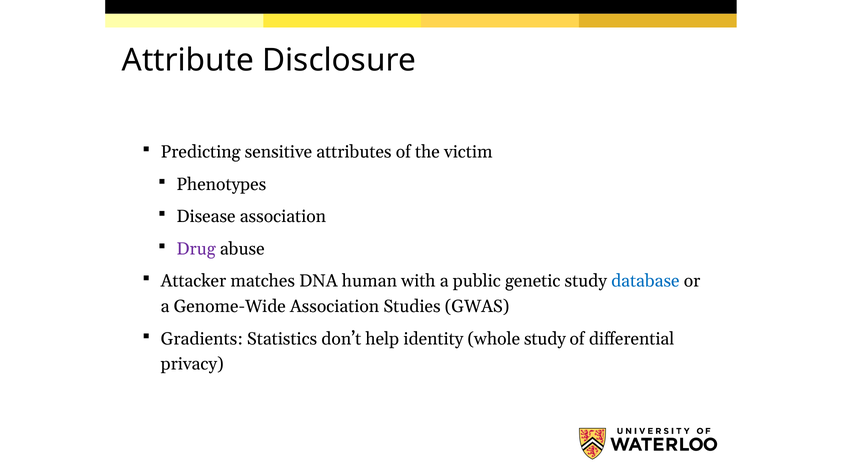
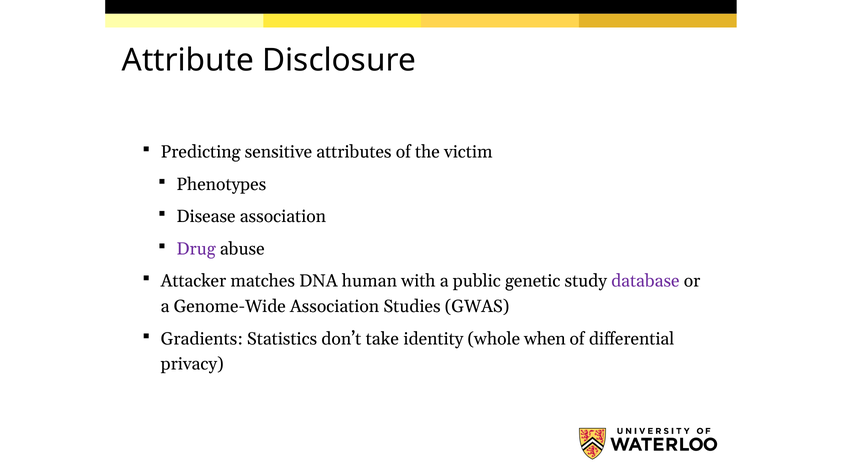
database colour: blue -> purple
help: help -> take
whole study: study -> when
